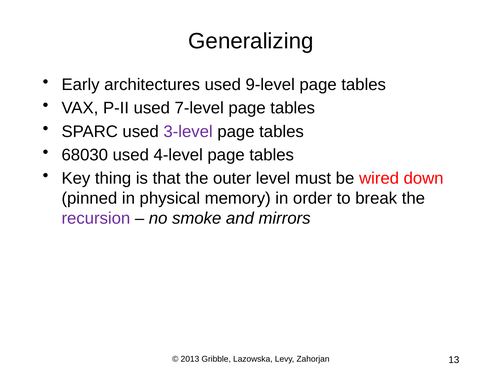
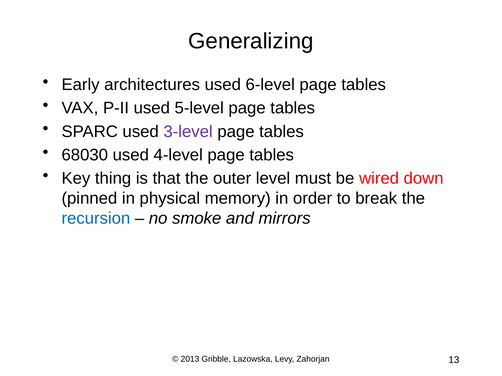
9-level: 9-level -> 6-level
7-level: 7-level -> 5-level
recursion colour: purple -> blue
